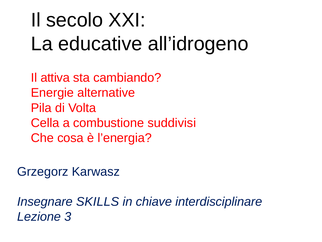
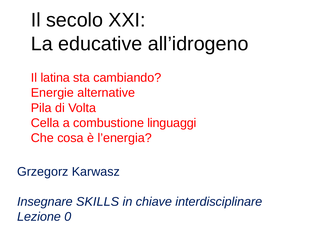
attiva: attiva -> latina
suddivisi: suddivisi -> linguaggi
3: 3 -> 0
